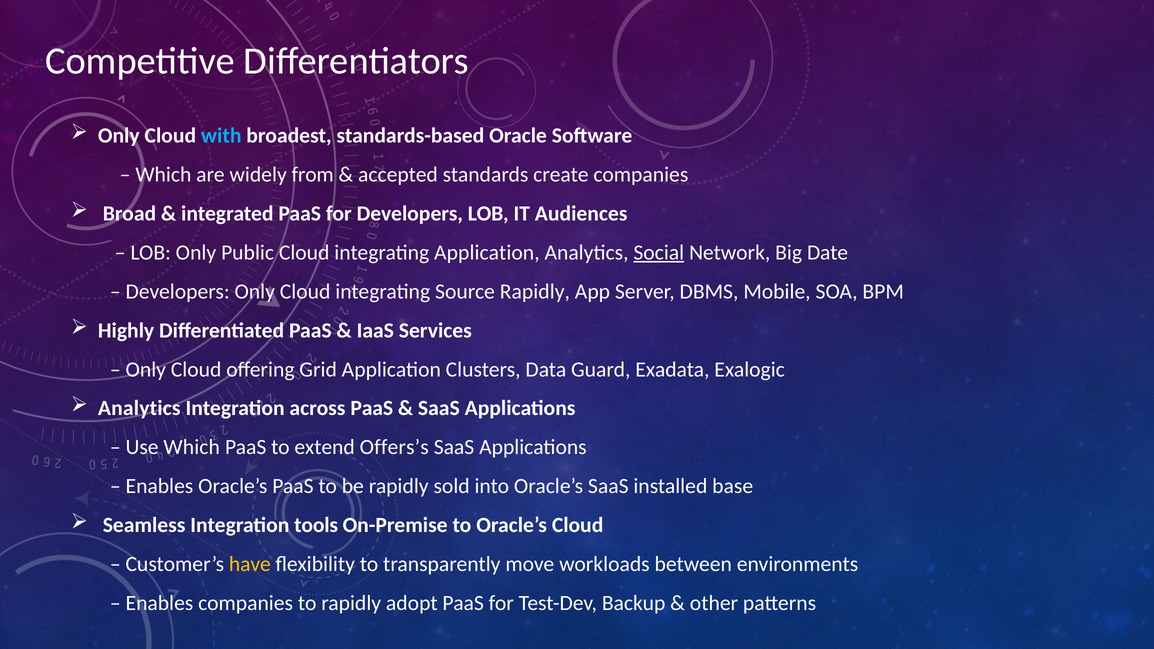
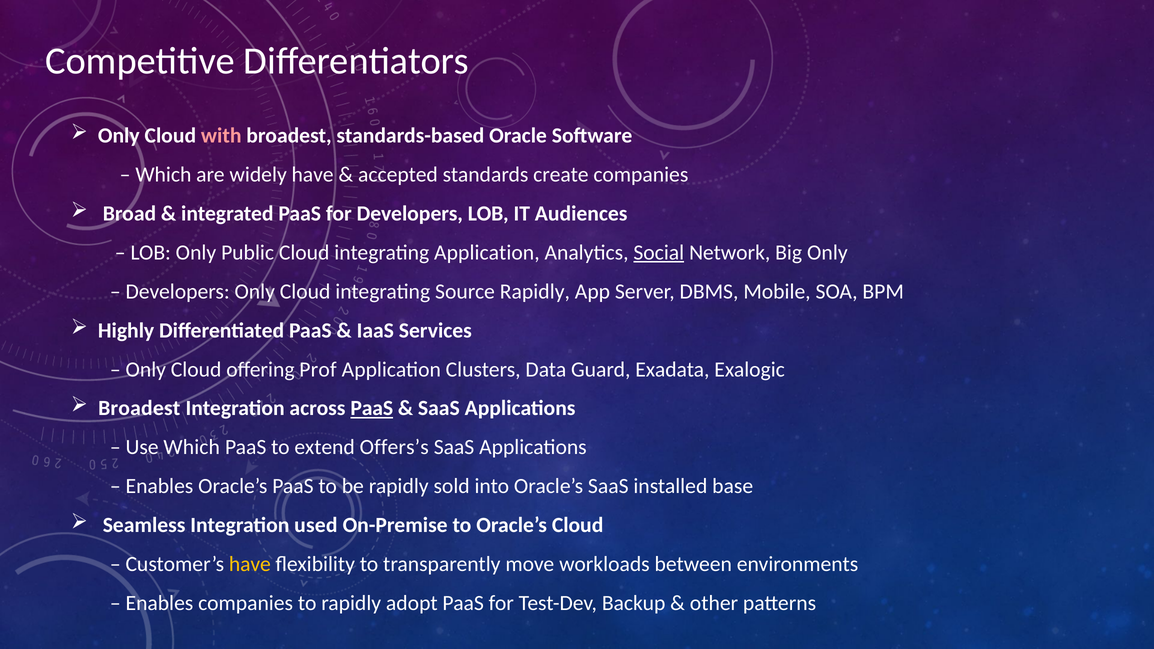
with colour: light blue -> pink
widely from: from -> have
Big Date: Date -> Only
Grid: Grid -> Prof
Analytics at (139, 408): Analytics -> Broadest
PaaS at (372, 408) underline: none -> present
tools: tools -> used
